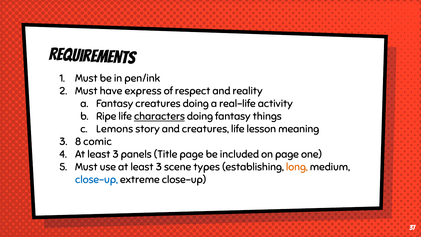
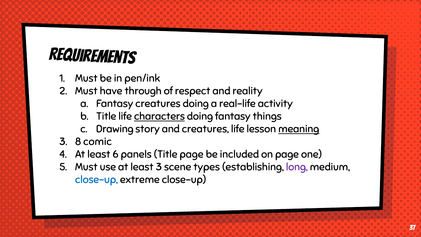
express: express -> through
Ripe at (106, 116): Ripe -> Title
Lemons: Lemons -> Drawing
meaning underline: none -> present
3 at (116, 154): 3 -> 6
long colour: orange -> purple
